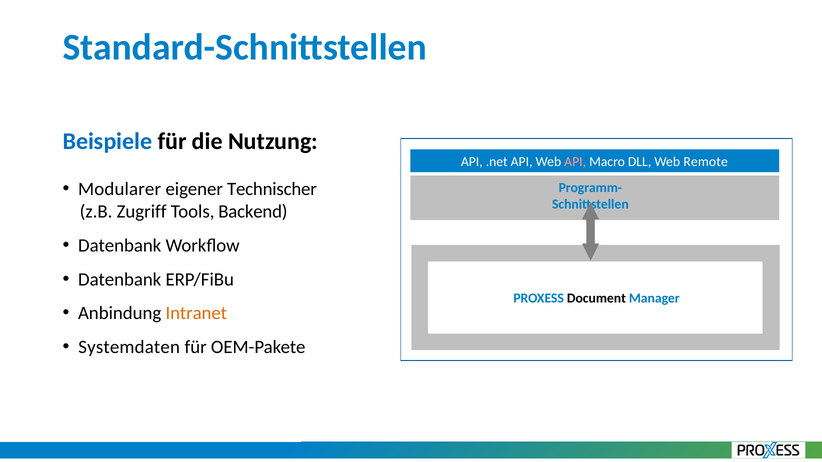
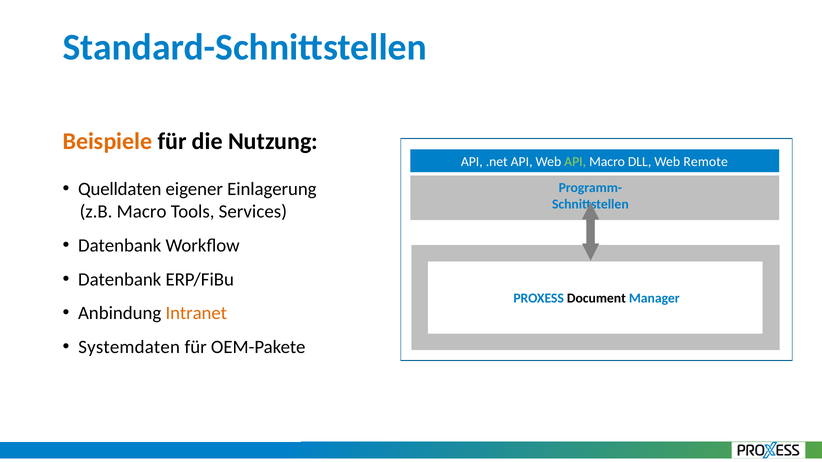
Beispiele colour: blue -> orange
API at (575, 162) colour: pink -> light green
Modularer: Modularer -> Quelldaten
eigener Technischer: Technischer -> Einlagerung
z.B Zugriff: Zugriff -> Macro
Backend: Backend -> Services
